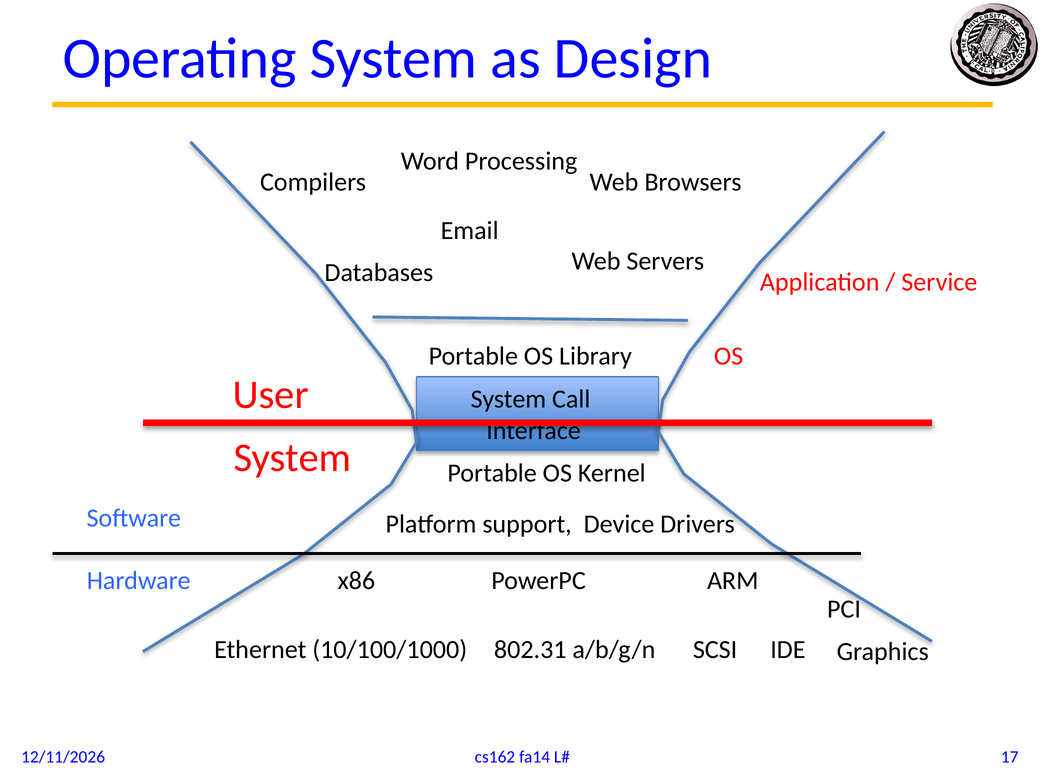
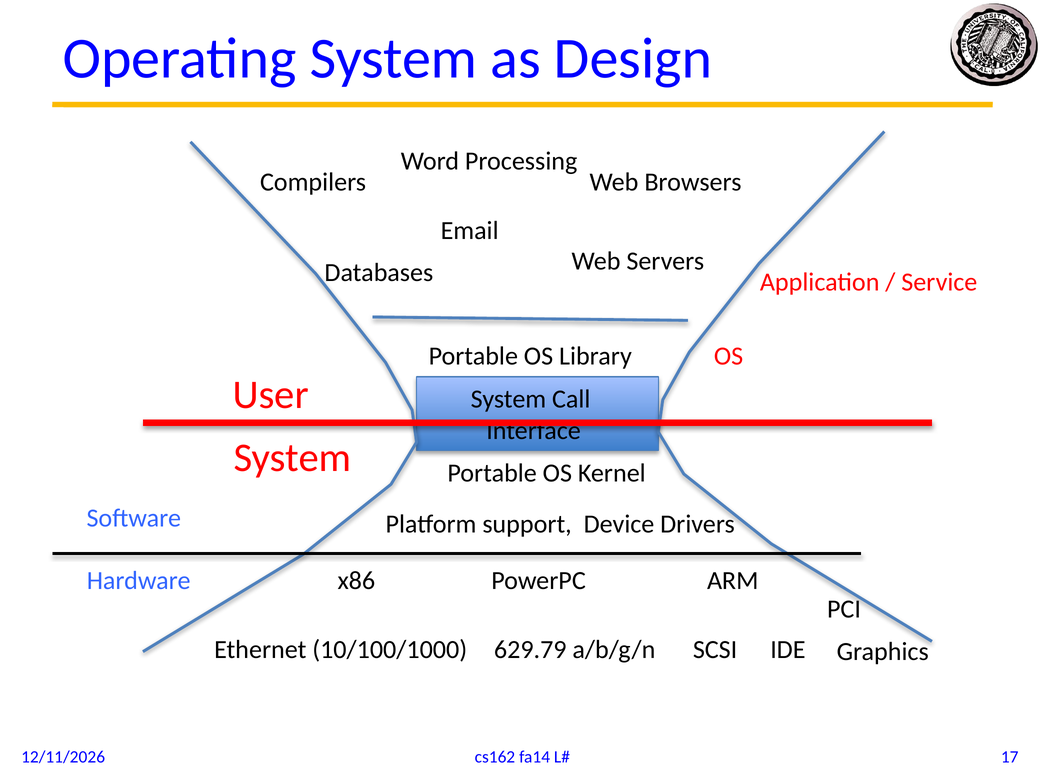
802.31: 802.31 -> 629.79
